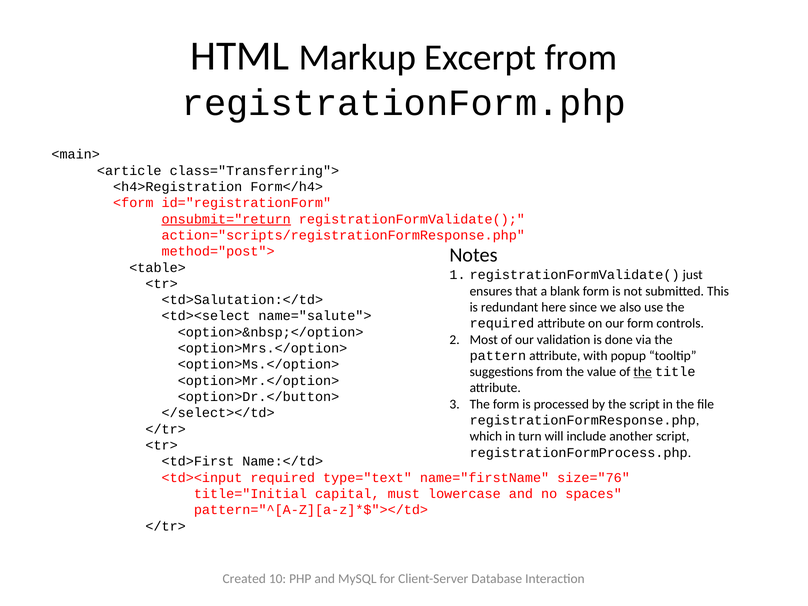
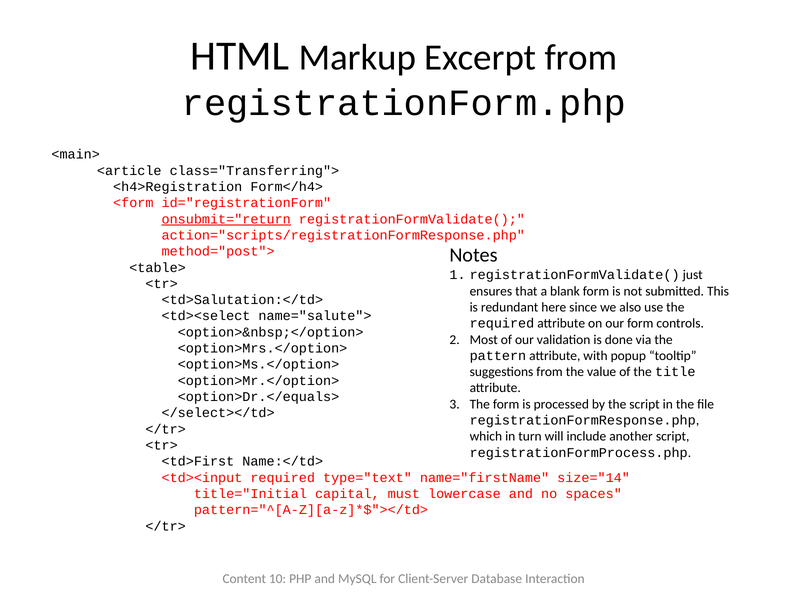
the at (643, 372) underline: present -> none
<option>Dr.</button>: <option>Dr.</button> -> <option>Dr.</equals>
size="76: size="76 -> size="14
Created: Created -> Content
